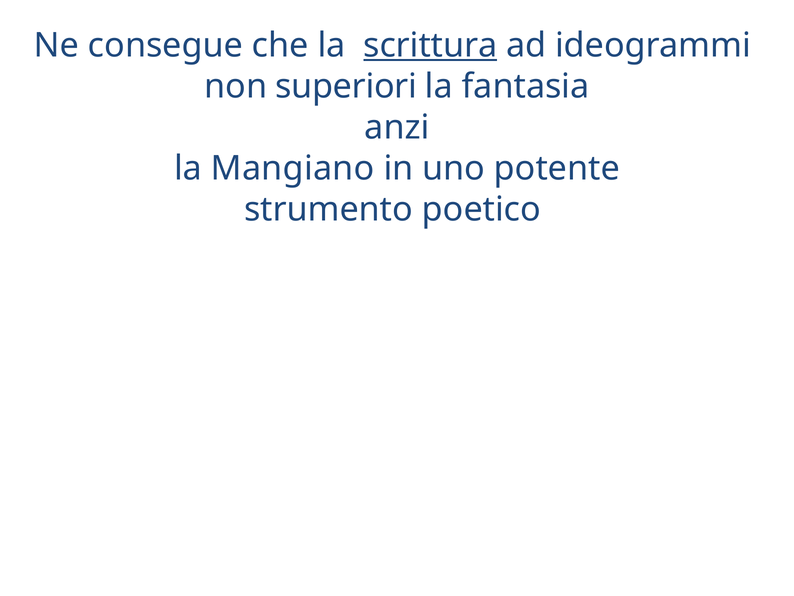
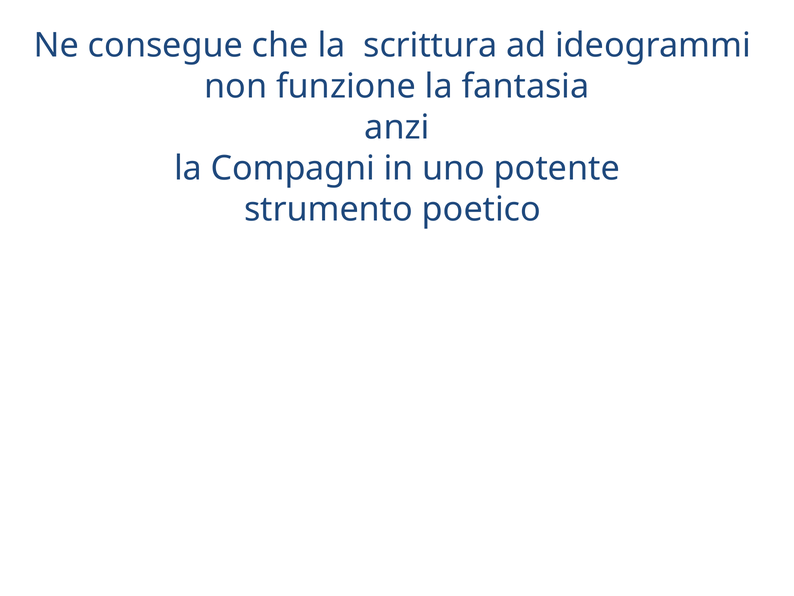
scrittura underline: present -> none
superiori: superiori -> funzione
Mangiano: Mangiano -> Compagni
